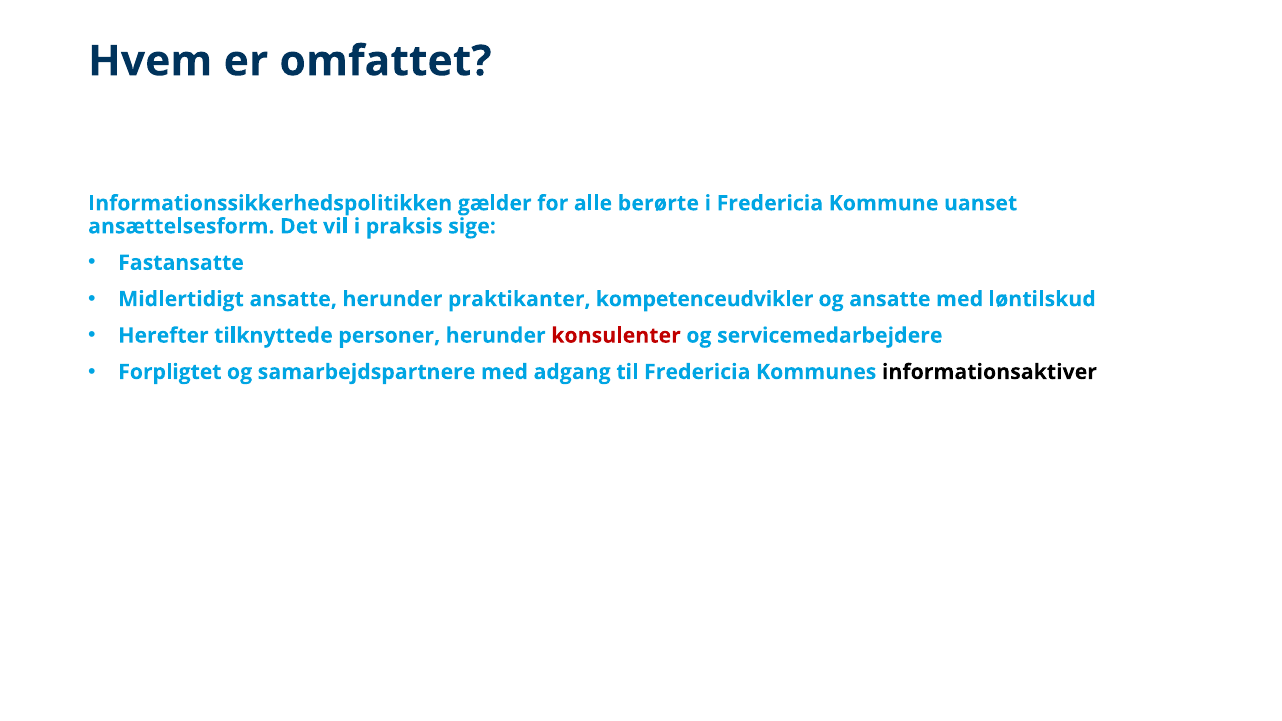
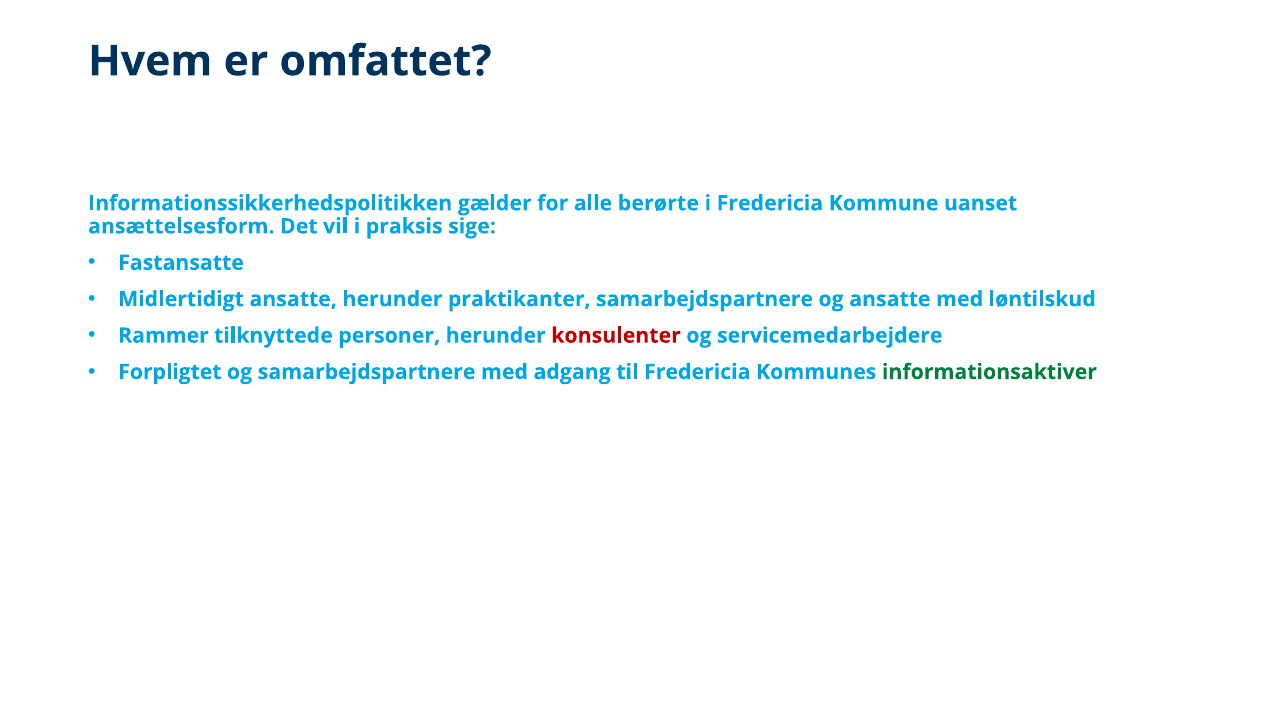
praktikanter kompetenceudvikler: kompetenceudvikler -> samarbejdspartnere
Herefter: Herefter -> Rammer
informationsaktiver colour: black -> green
